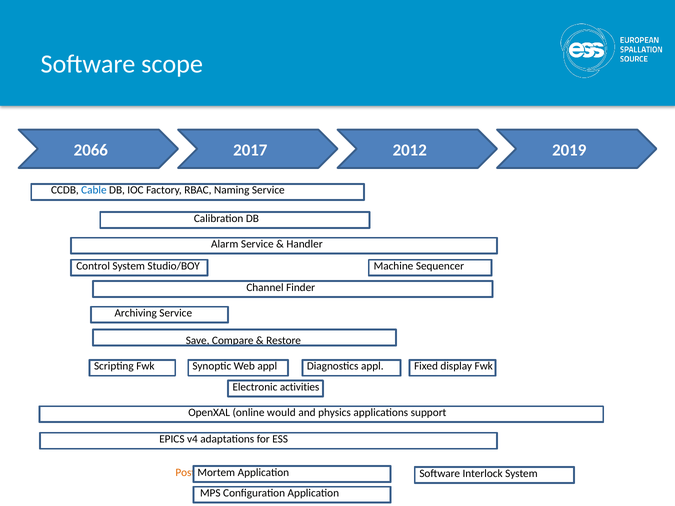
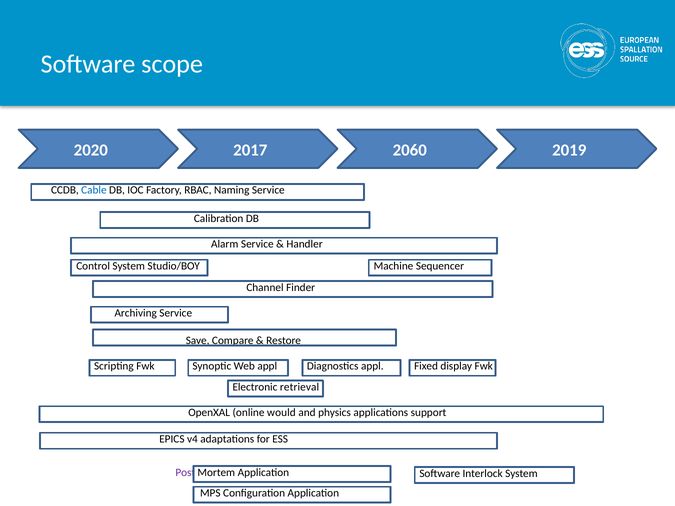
2066: 2066 -> 2020
2012: 2012 -> 2060
activities: activities -> retrieval
Post colour: orange -> purple
